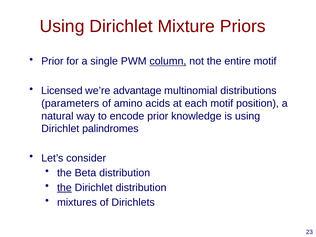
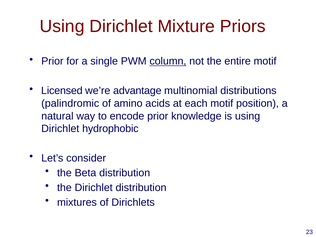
parameters: parameters -> palindromic
palindromes: palindromes -> hydrophobic
the at (64, 188) underline: present -> none
